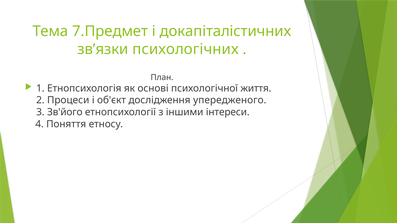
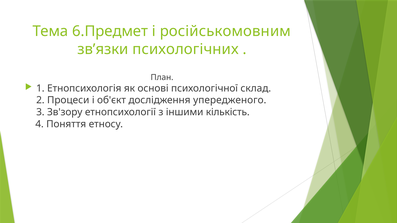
7.Предмет: 7.Предмет -> 6.Предмет
докапіталістичних: докапіталістичних -> російськомовним
життя: життя -> склад
Зв'його: Зв'його -> Зв'зору
інтереси: інтереси -> кількість
